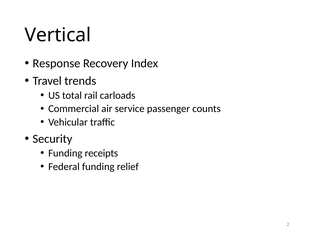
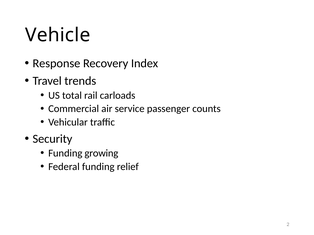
Vertical: Vertical -> Vehicle
receipts: receipts -> growing
